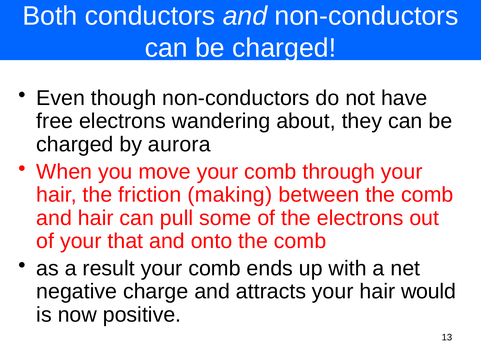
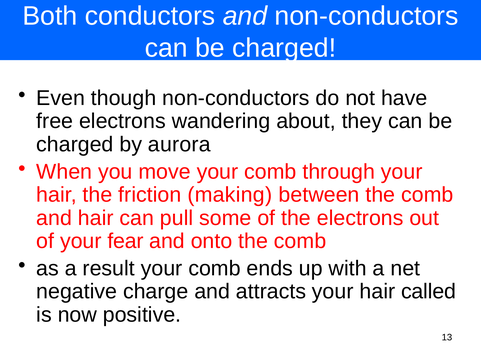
that: that -> fear
would: would -> called
